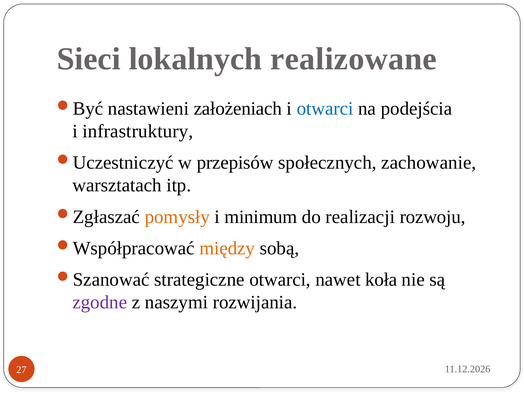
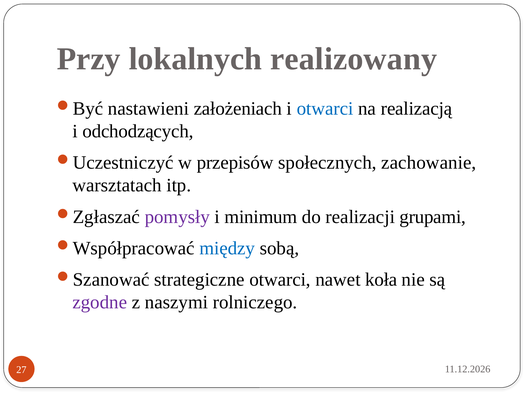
Sieci: Sieci -> Przy
realizowane: realizowane -> realizowany
podejścia: podejścia -> realizacją
infrastruktury: infrastruktury -> odchodzących
pomysły colour: orange -> purple
rozwoju: rozwoju -> grupami
między colour: orange -> blue
rozwijania: rozwijania -> rolniczego
